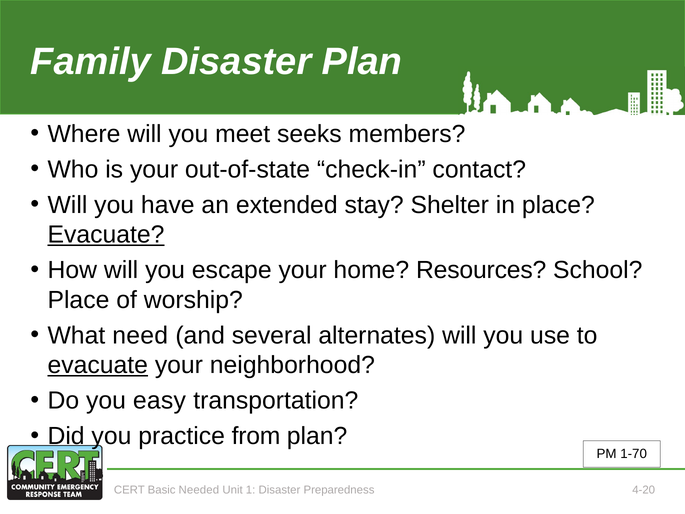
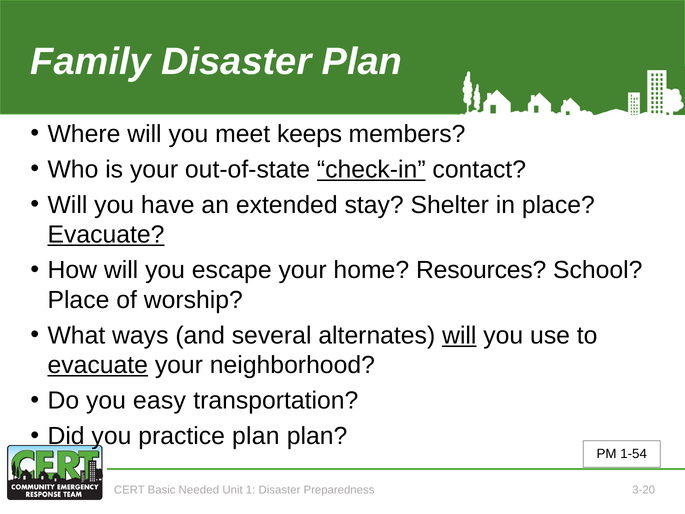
seeks: seeks -> keeps
check-in underline: none -> present
need: need -> ways
will at (459, 335) underline: none -> present
practice from: from -> plan
1-70: 1-70 -> 1-54
4-20: 4-20 -> 3-20
